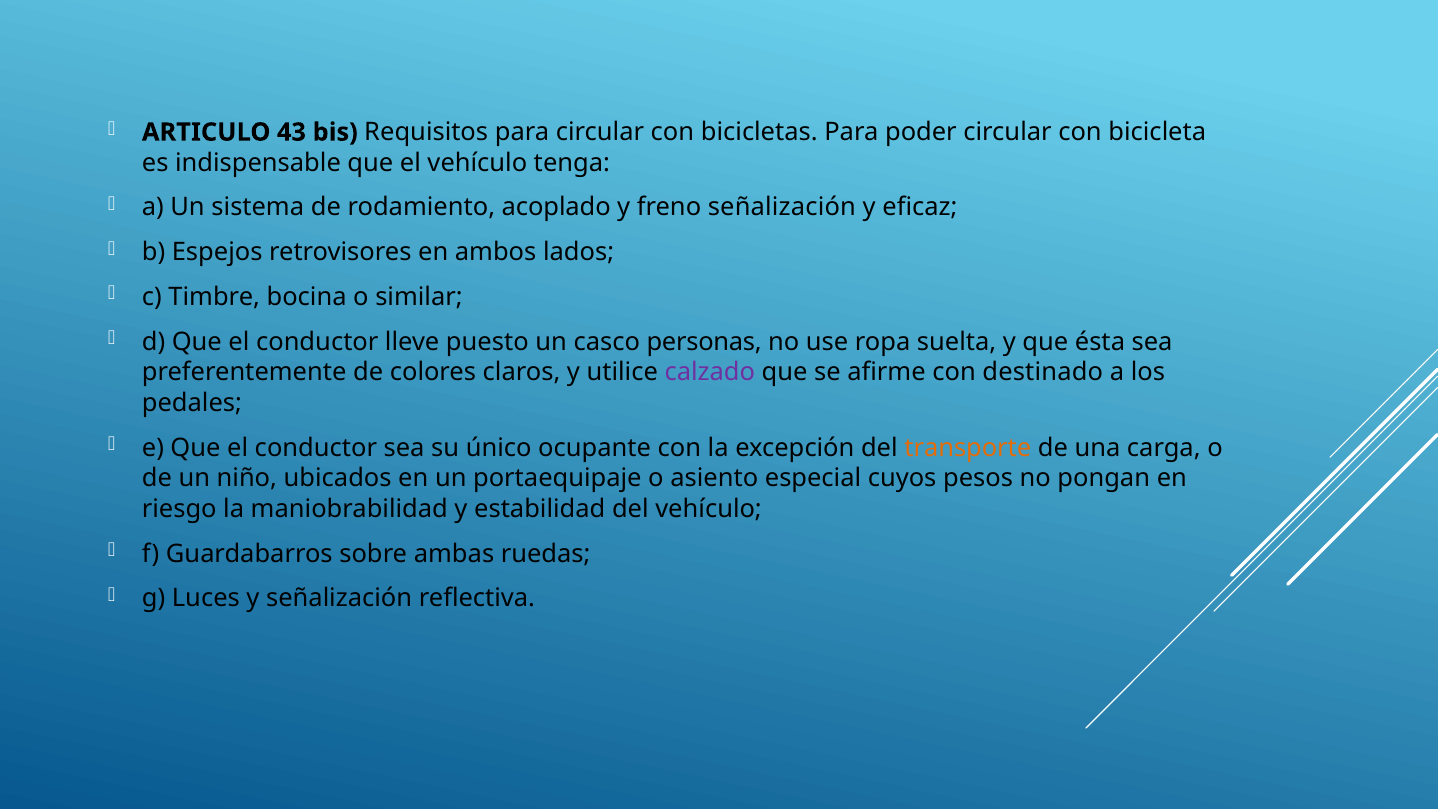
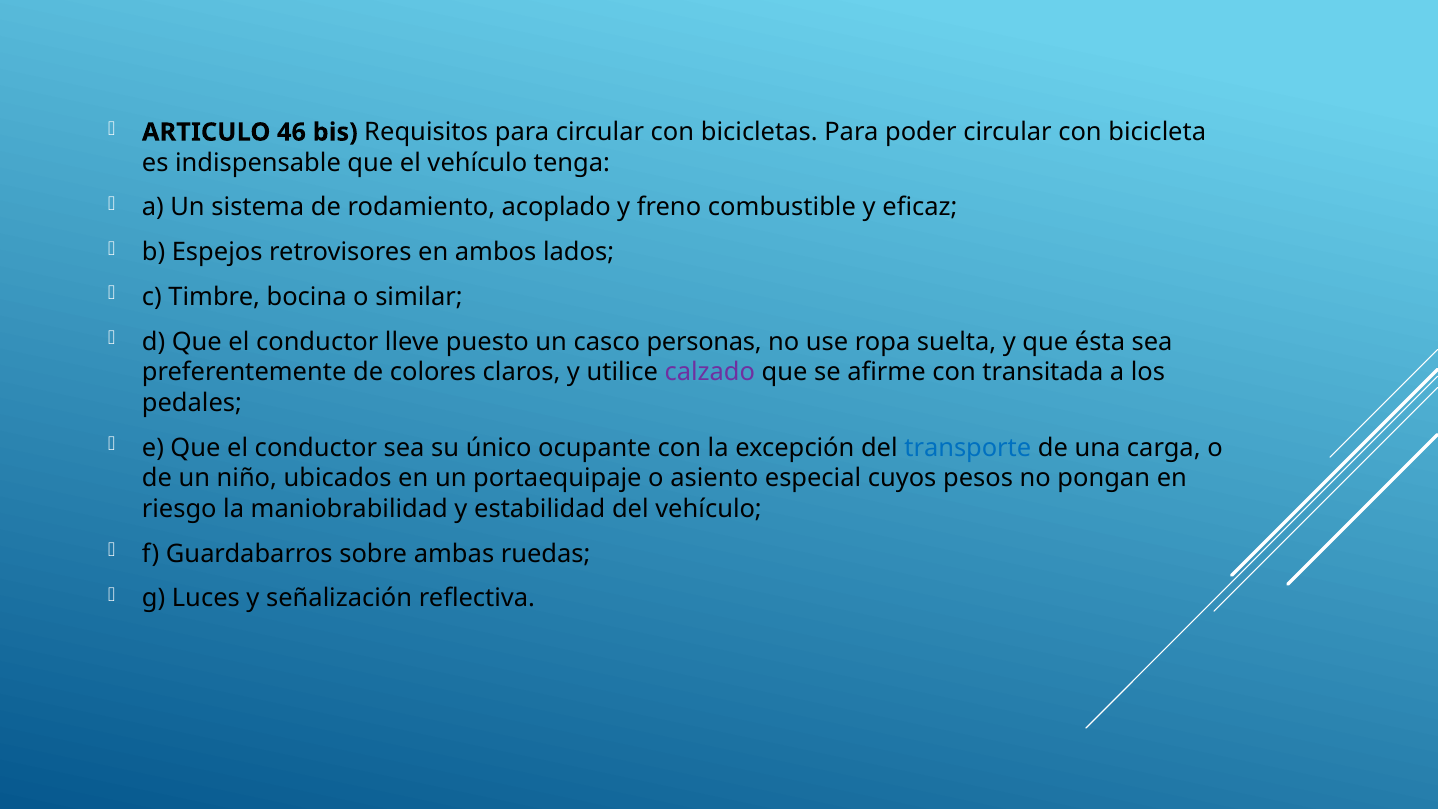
43: 43 -> 46
freno señalización: señalización -> combustible
destinado: destinado -> transitada
transporte colour: orange -> blue
